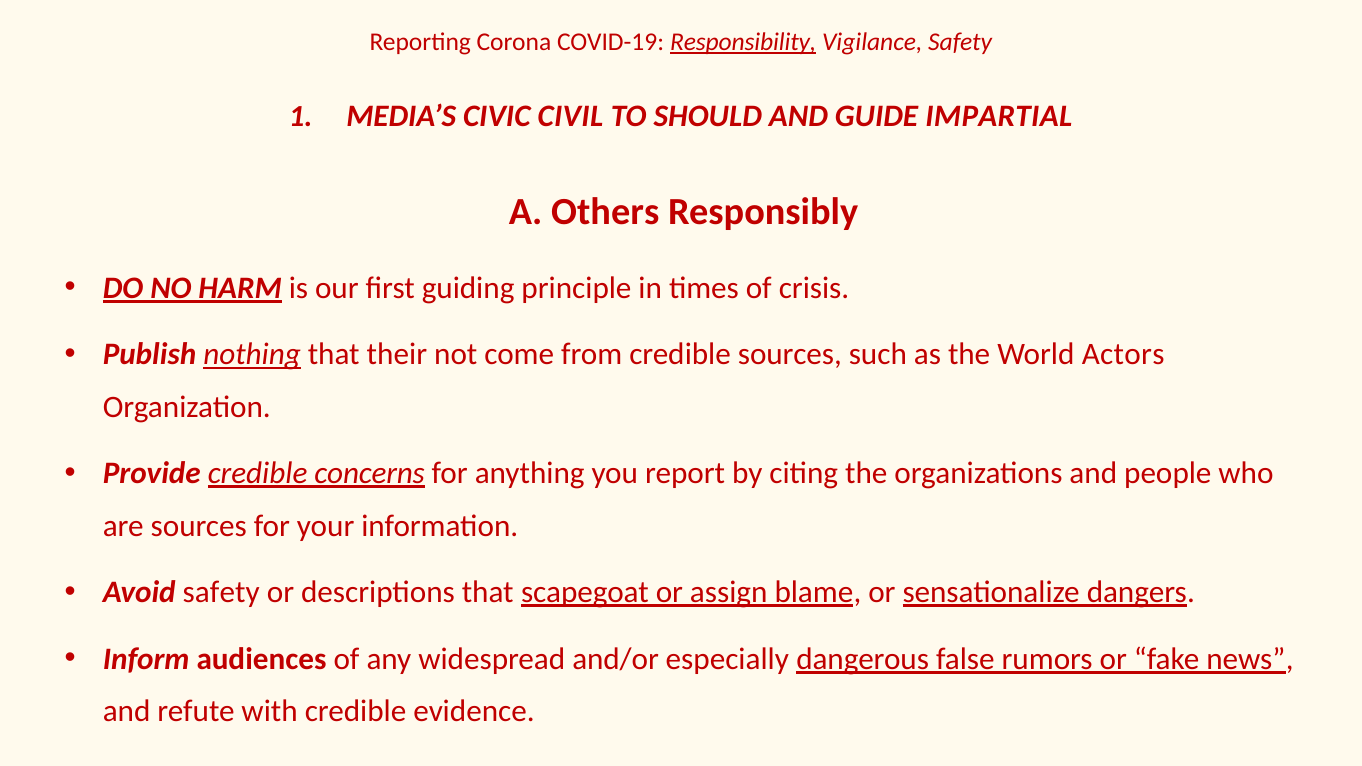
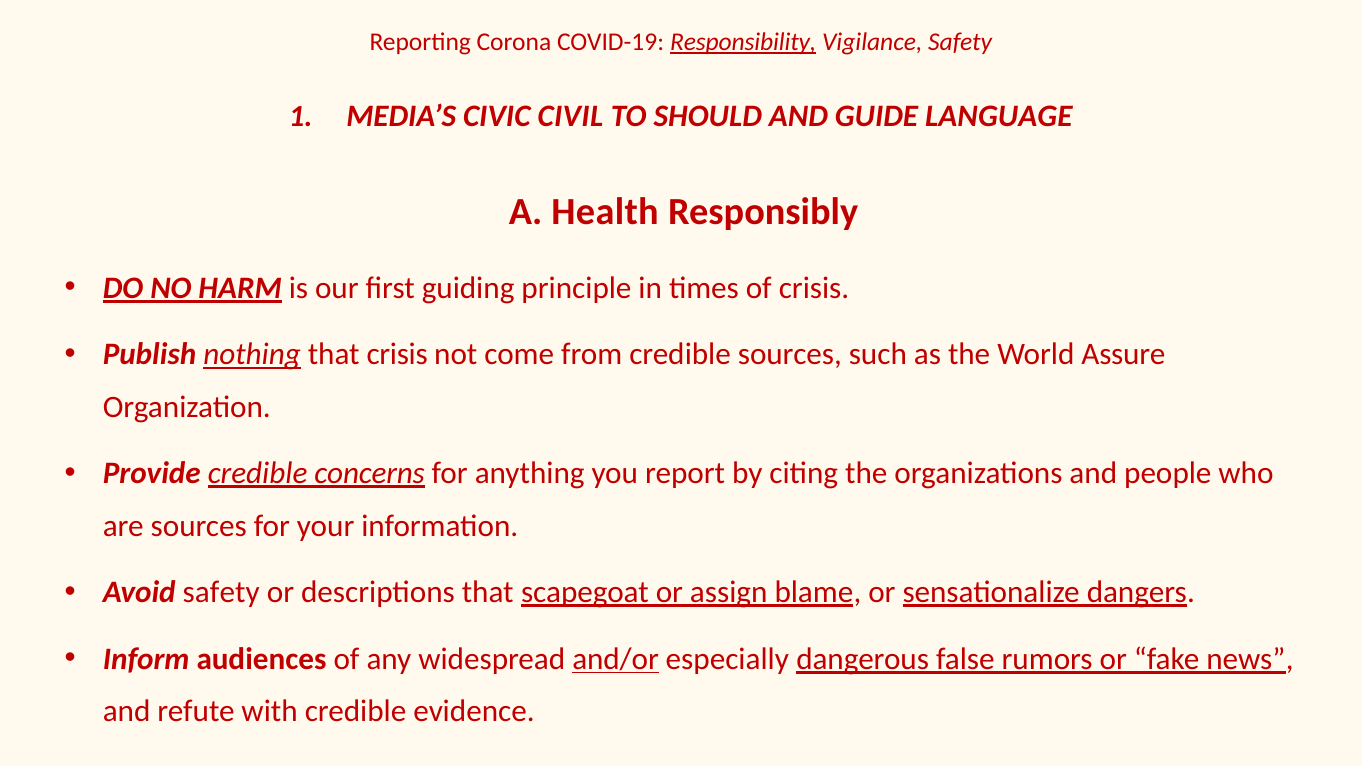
IMPARTIAL: IMPARTIAL -> LANGUAGE
Others: Others -> Health
that their: their -> crisis
Actors: Actors -> Assure
and/or underline: none -> present
